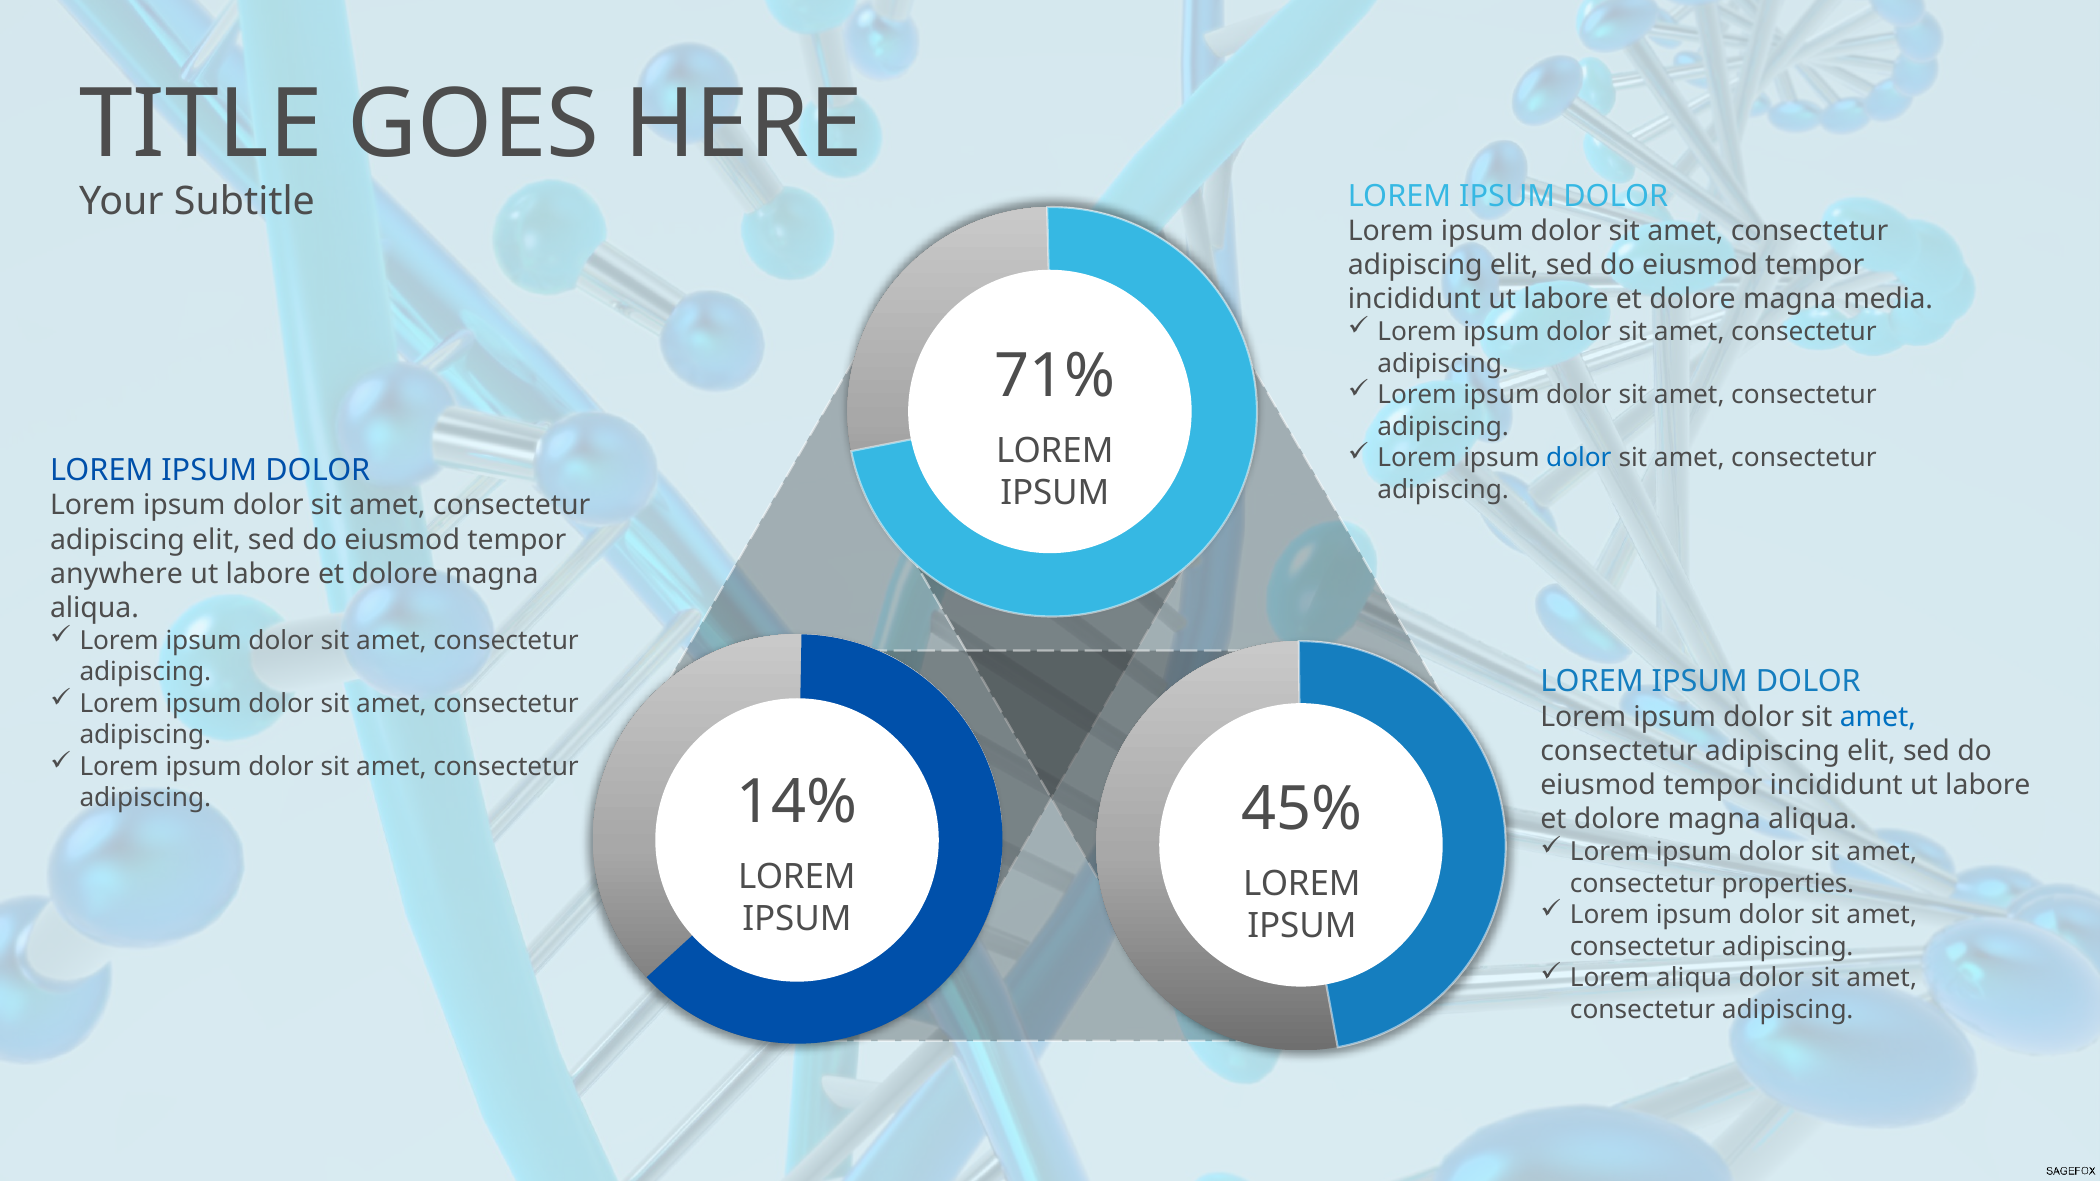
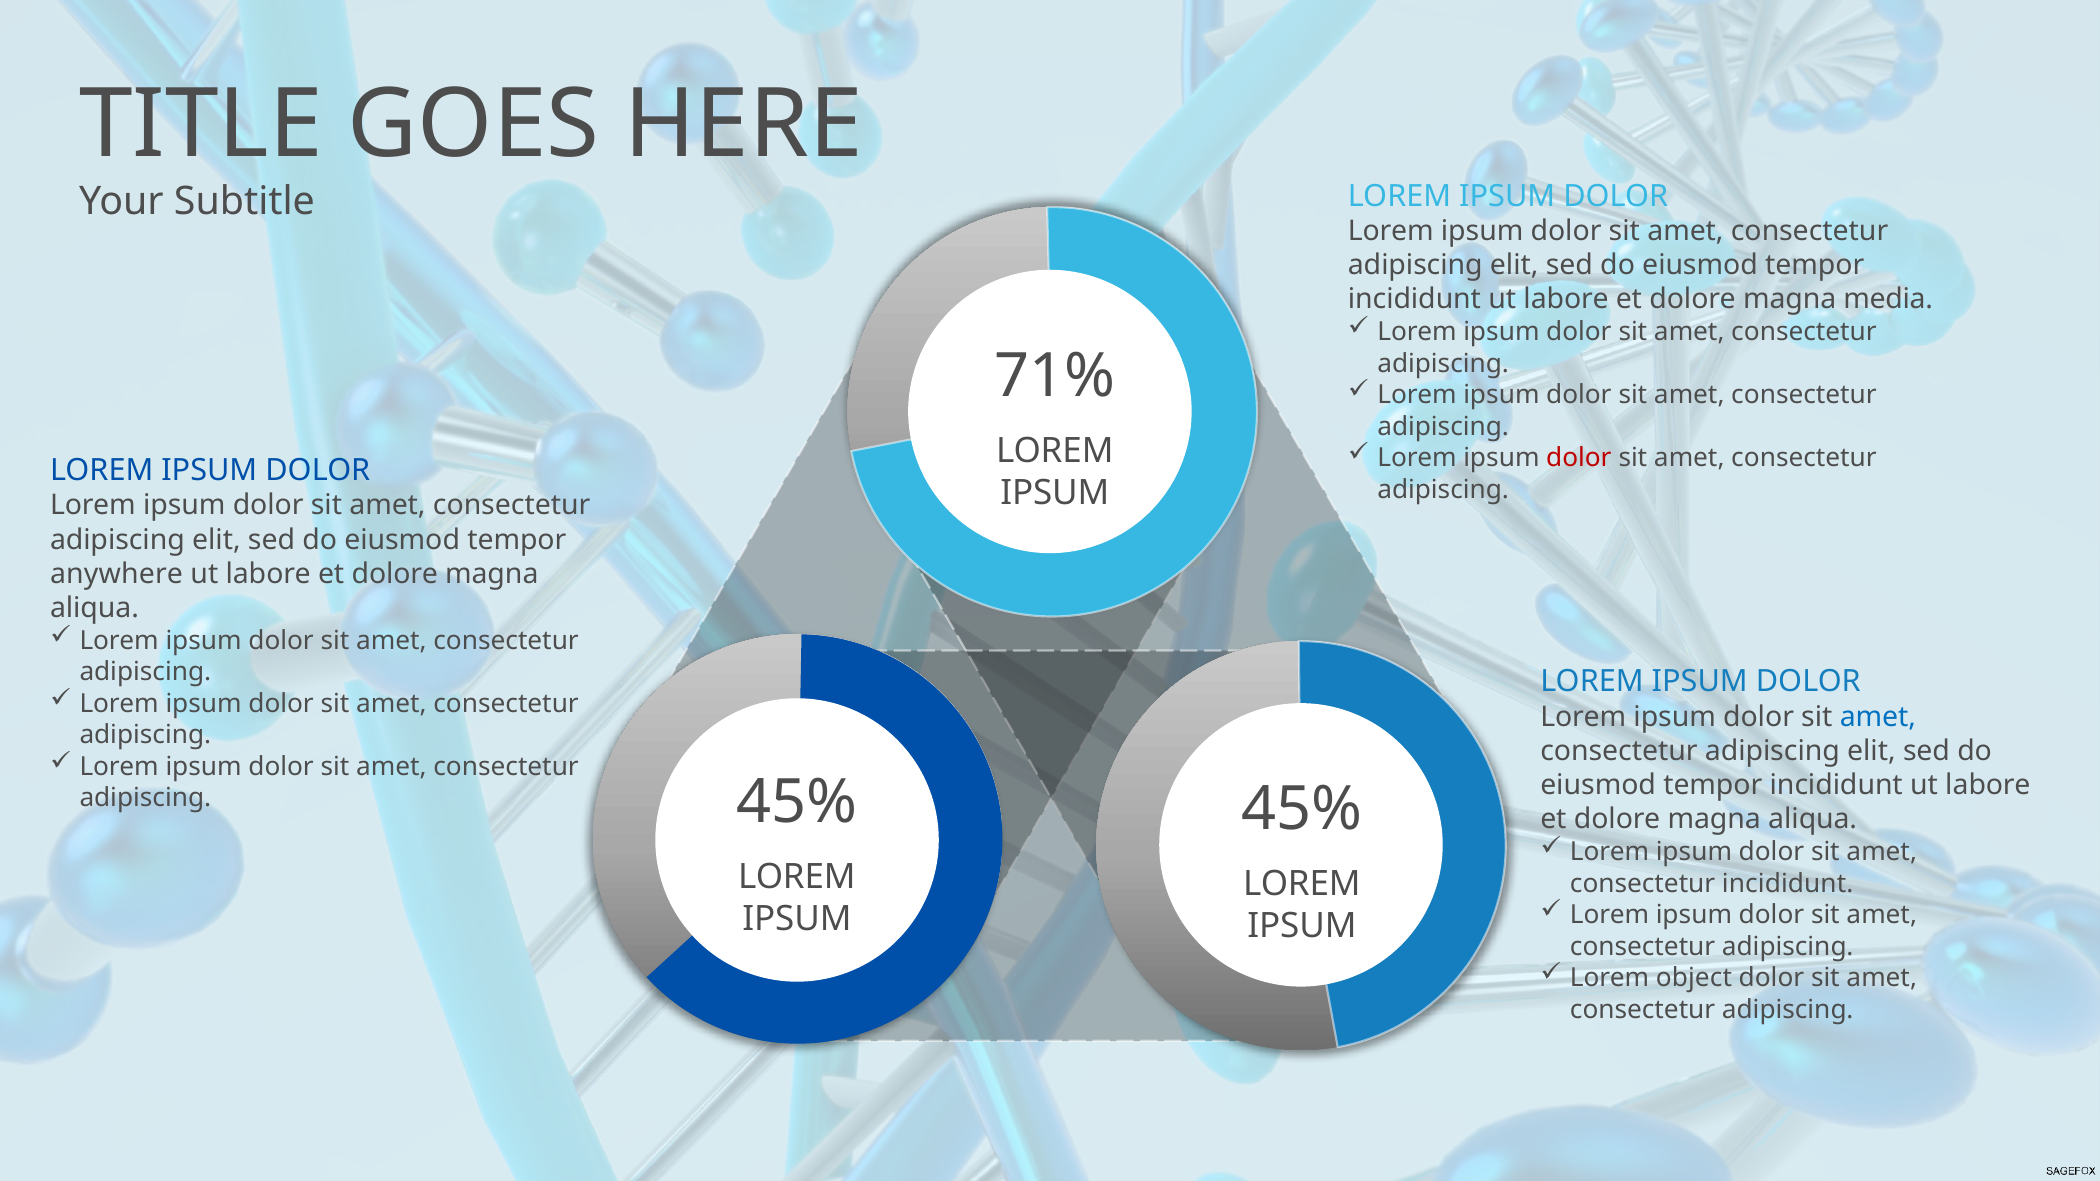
dolor at (1579, 458) colour: blue -> red
14% at (797, 802): 14% -> 45%
consectetur properties: properties -> incididunt
Lorem aliqua: aliqua -> object
